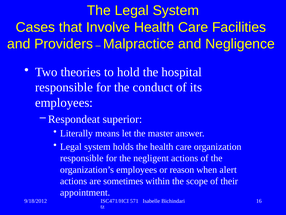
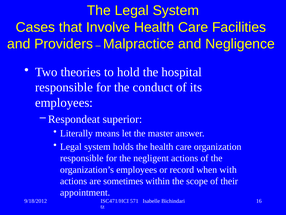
reason: reason -> record
alert: alert -> with
